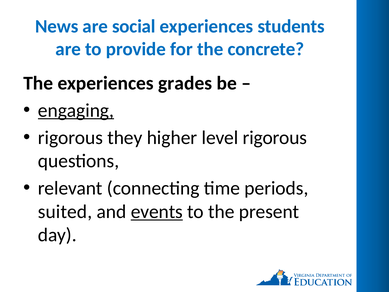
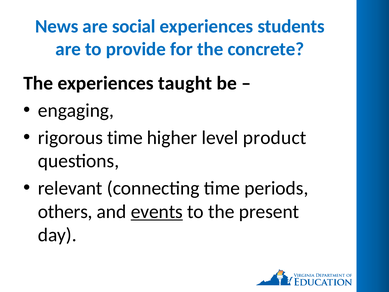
grades: grades -> taught
engaging underline: present -> none
rigorous they: they -> time
level rigorous: rigorous -> product
suited: suited -> others
